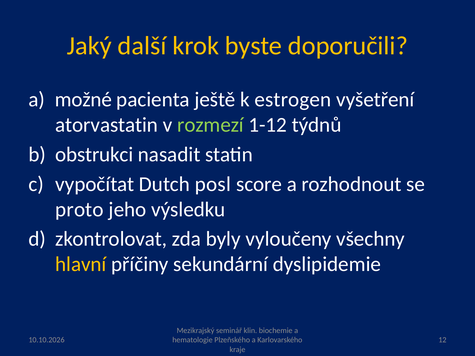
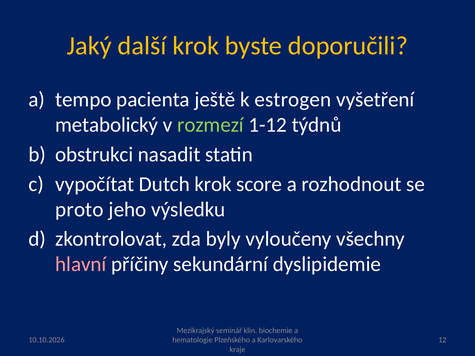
možné: možné -> tempo
atorvastatin: atorvastatin -> metabolický
Dutch posl: posl -> krok
hlavní colour: yellow -> pink
